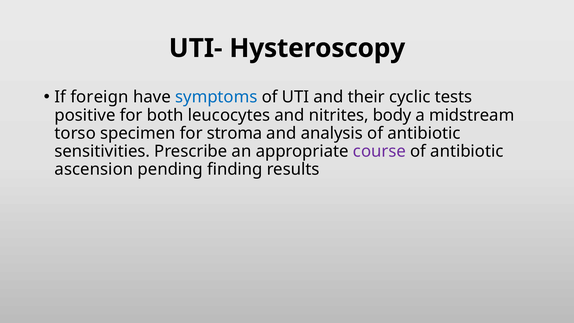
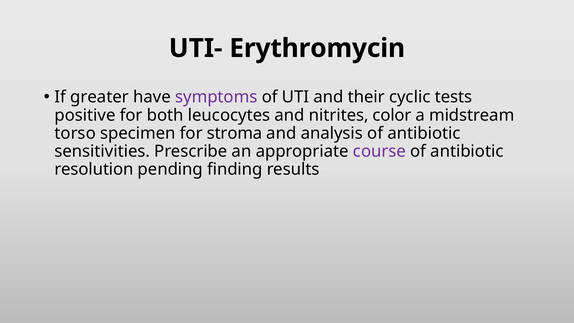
Hysteroscopy: Hysteroscopy -> Erythromycin
foreign: foreign -> greater
symptoms colour: blue -> purple
body: body -> color
ascension: ascension -> resolution
